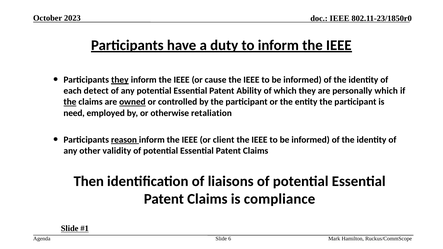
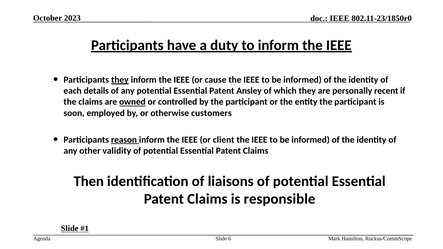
detect: detect -> details
Ability: Ability -> Ansley
personally which: which -> recent
the at (70, 102) underline: present -> none
need: need -> soon
retaliation: retaliation -> customers
compliance: compliance -> responsible
